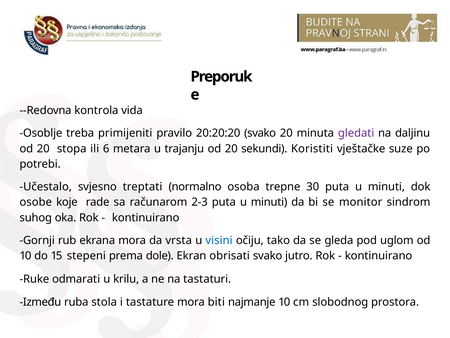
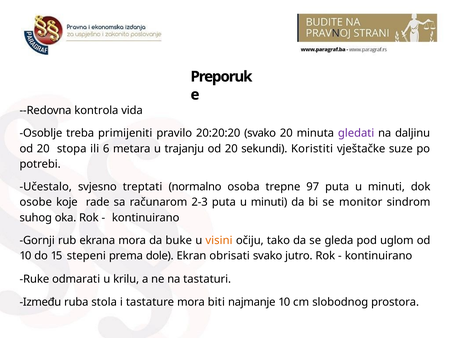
30: 30 -> 97
vrsta: vrsta -> buke
visini colour: blue -> orange
